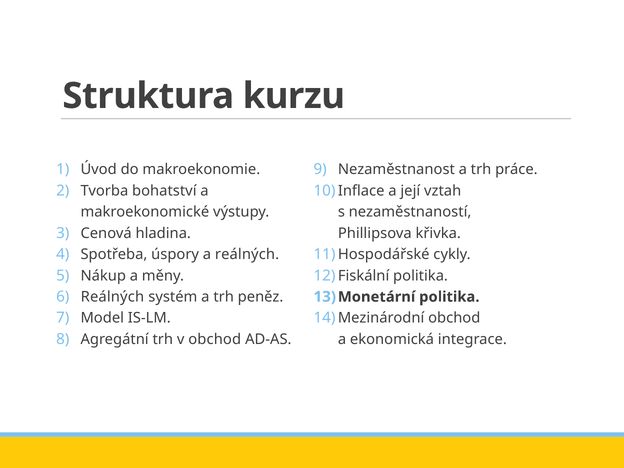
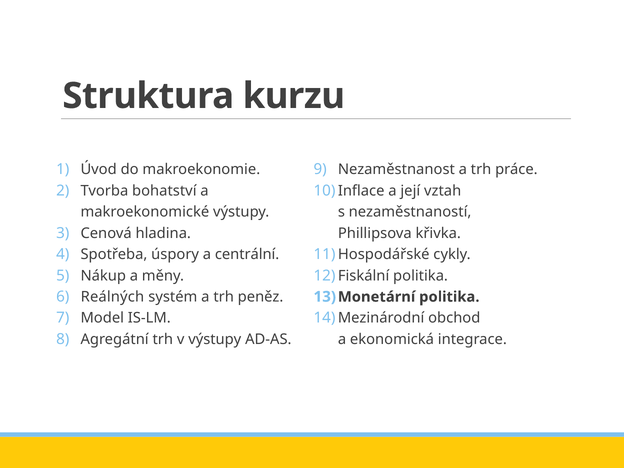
a reálných: reálných -> centrální
v obchod: obchod -> výstupy
